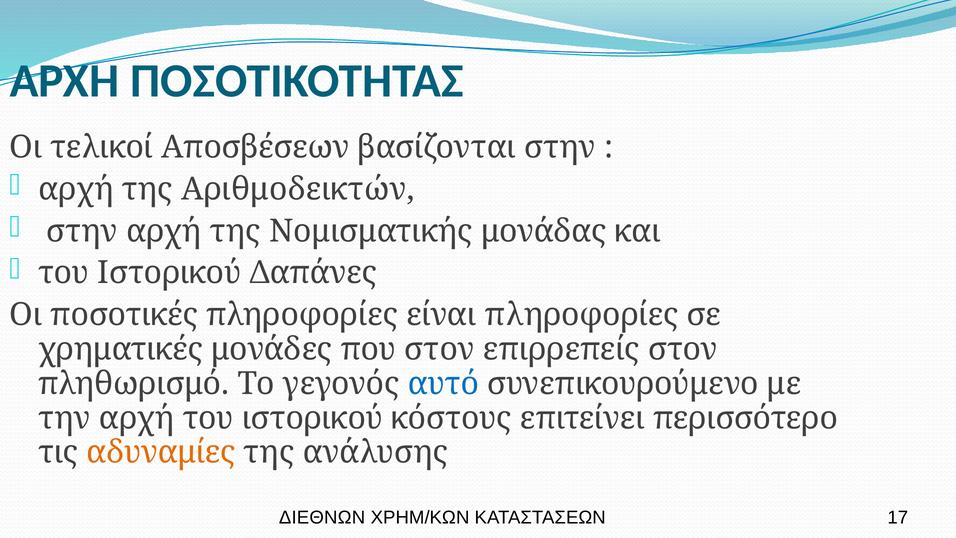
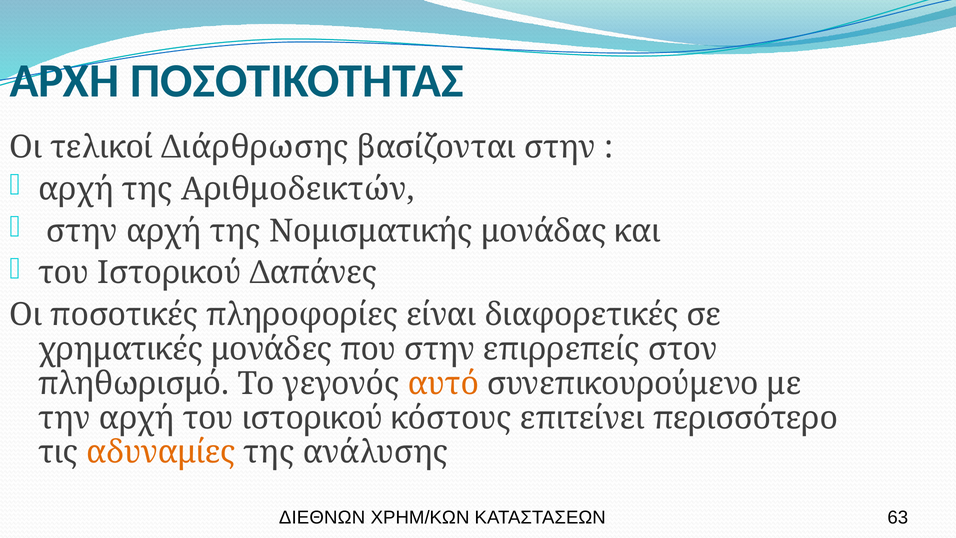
Αποσβέσεων: Αποσβέσεων -> Διάρθρωσης
είναι πληροφορίες: πληροφορίες -> διαφορετικές
που στον: στον -> στην
αυτό colour: blue -> orange
17: 17 -> 63
